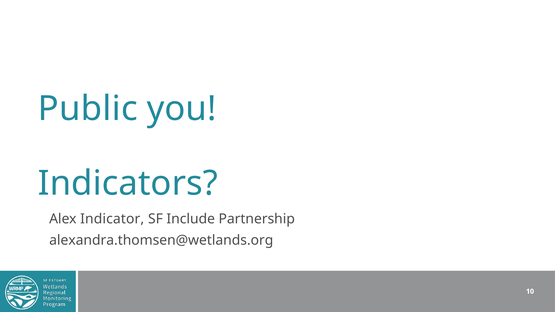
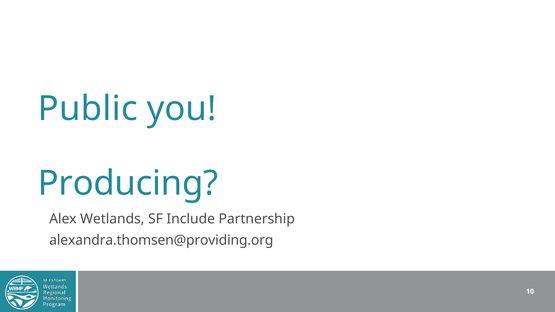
Indicators: Indicators -> Producing
Indicator: Indicator -> Wetlands
alexandra.thomsen@wetlands.org: alexandra.thomsen@wetlands.org -> alexandra.thomsen@providing.org
